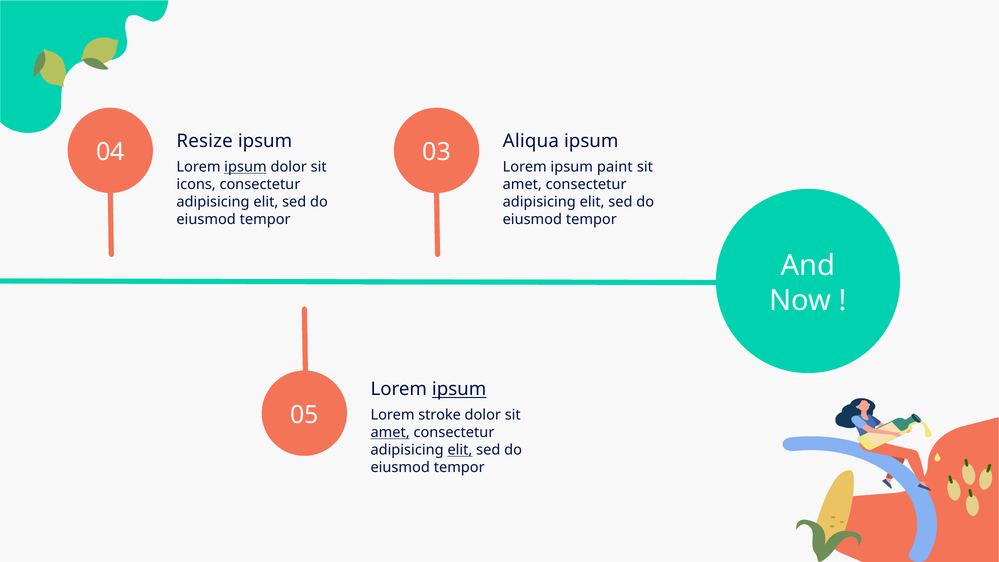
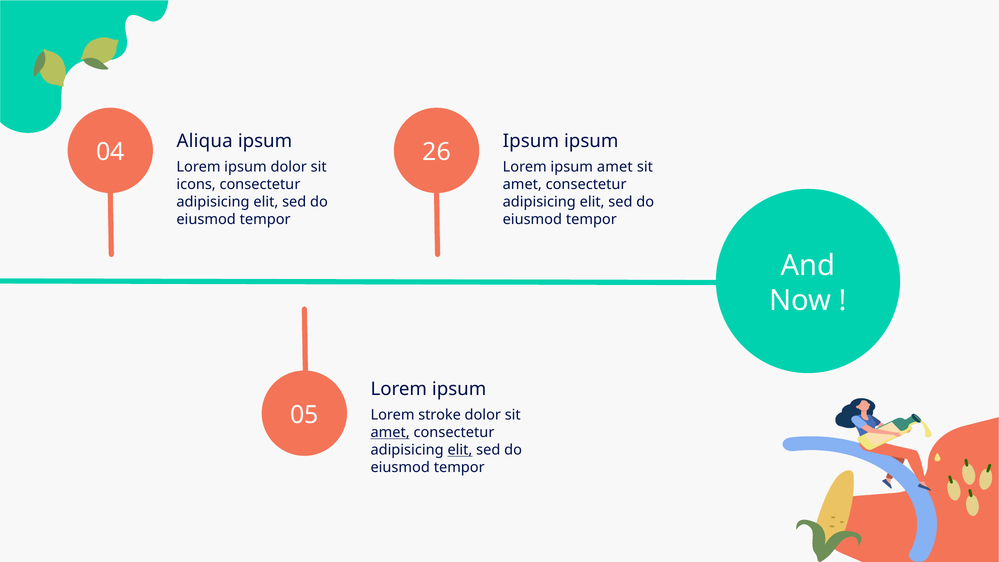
Resize: Resize -> Aliqua
03: 03 -> 26
Aliqua at (531, 141): Aliqua -> Ipsum
ipsum at (245, 167) underline: present -> none
ipsum paint: paint -> amet
ipsum at (459, 389) underline: present -> none
